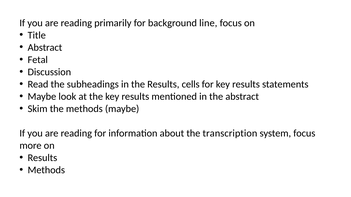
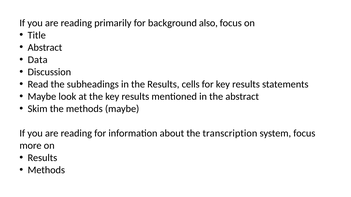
line: line -> also
Fetal: Fetal -> Data
